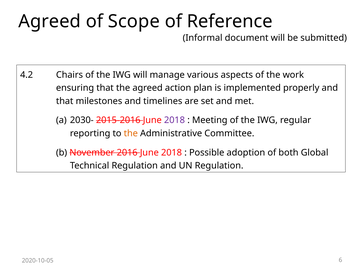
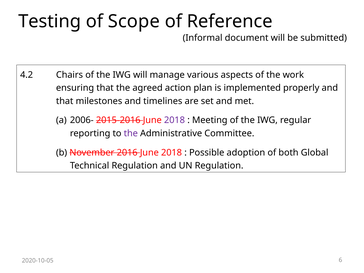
Agreed at (50, 21): Agreed -> Testing
2030-: 2030- -> 2006-
the at (131, 133) colour: orange -> purple
